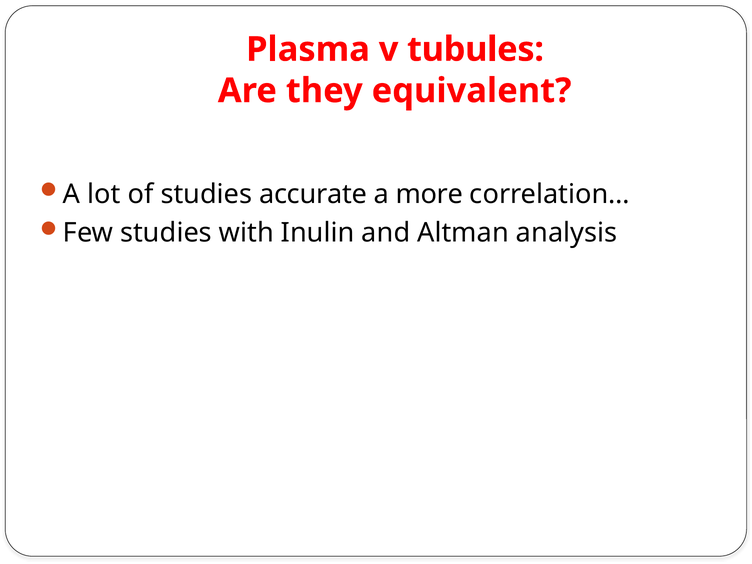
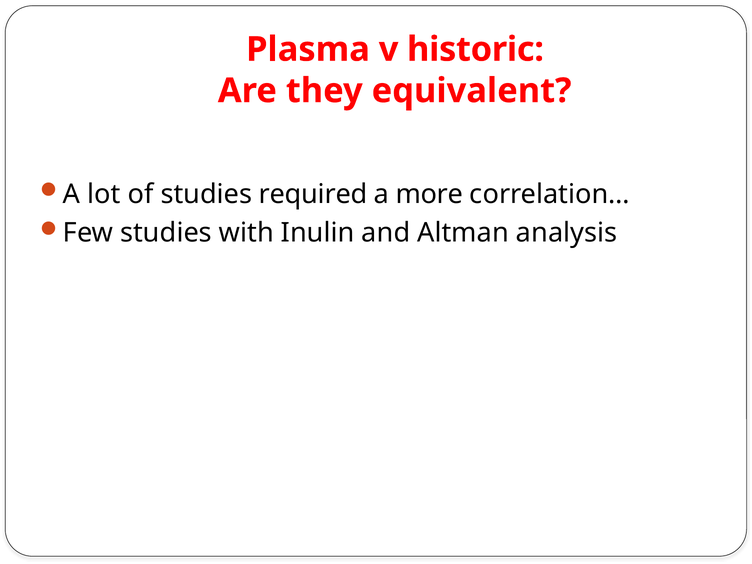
tubules: tubules -> historic
accurate: accurate -> required
